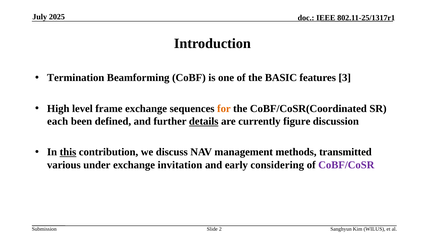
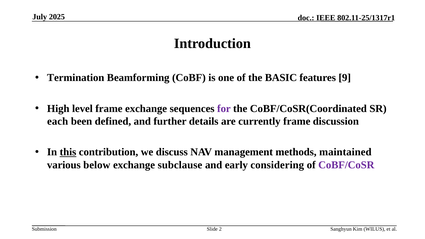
3: 3 -> 9
for colour: orange -> purple
details underline: present -> none
currently figure: figure -> frame
transmitted: transmitted -> maintained
under: under -> below
invitation: invitation -> subclause
